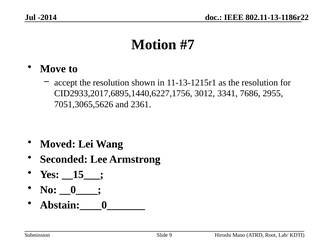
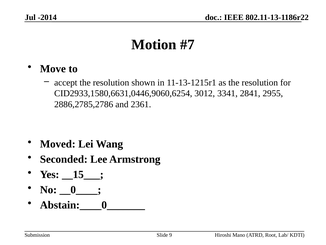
CID2933,2017,6895,1440,6227,1756: CID2933,2017,6895,1440,6227,1756 -> CID2933,1580,6631,0446,9060,6254
7686: 7686 -> 2841
7051,3065,5626: 7051,3065,5626 -> 2886,2785,2786
